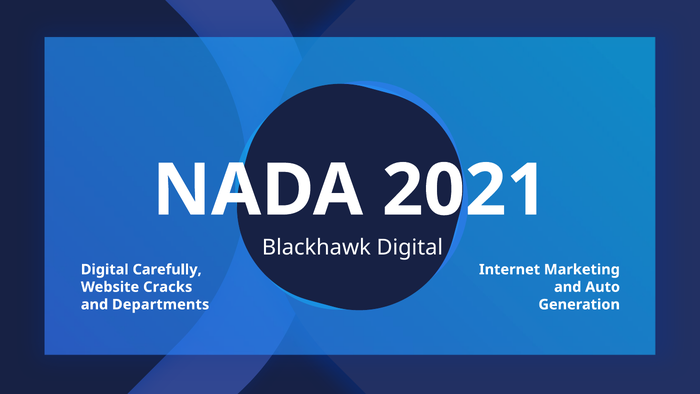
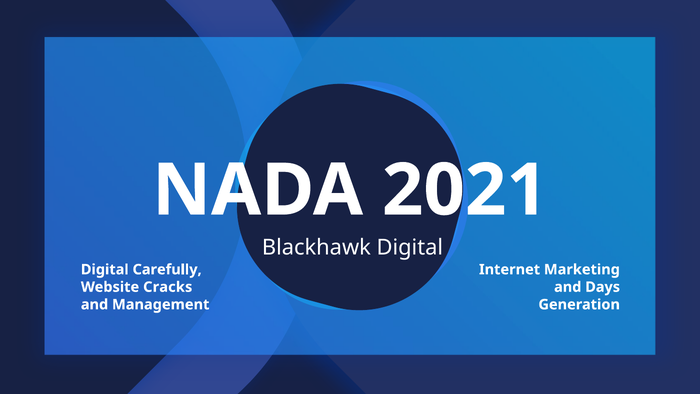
Auto: Auto -> Days
Departments: Departments -> Management
